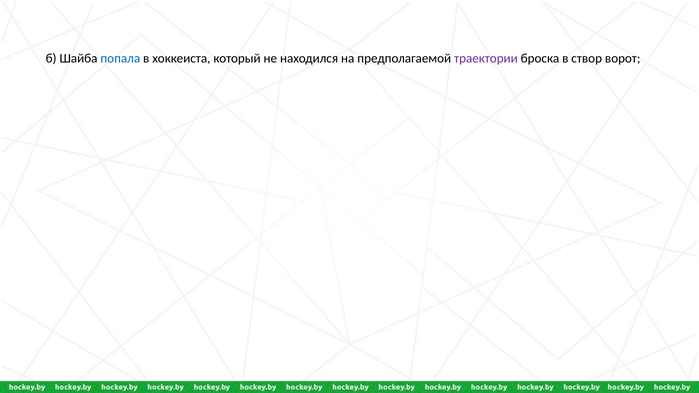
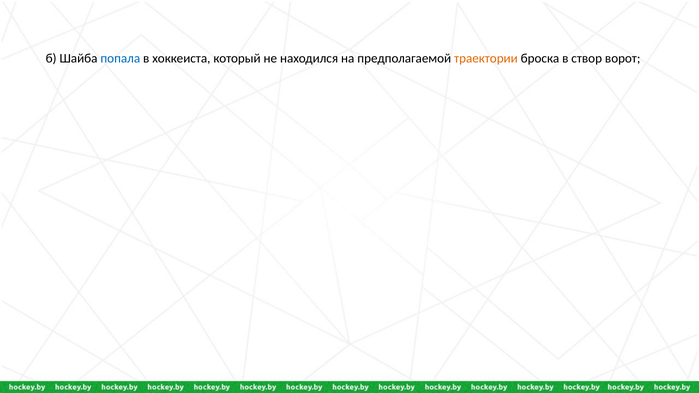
траектории colour: purple -> orange
